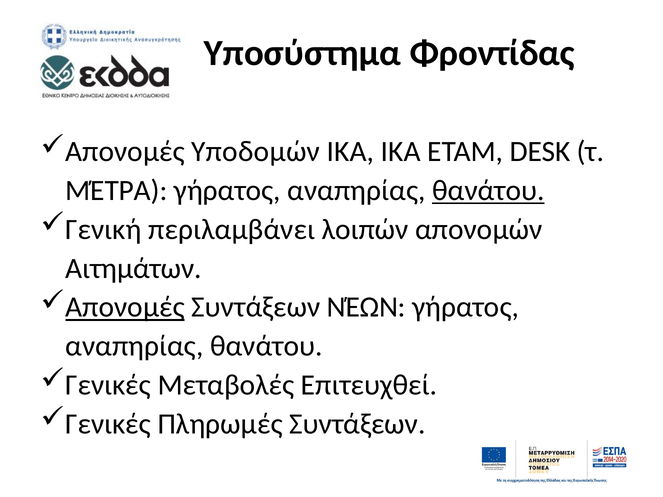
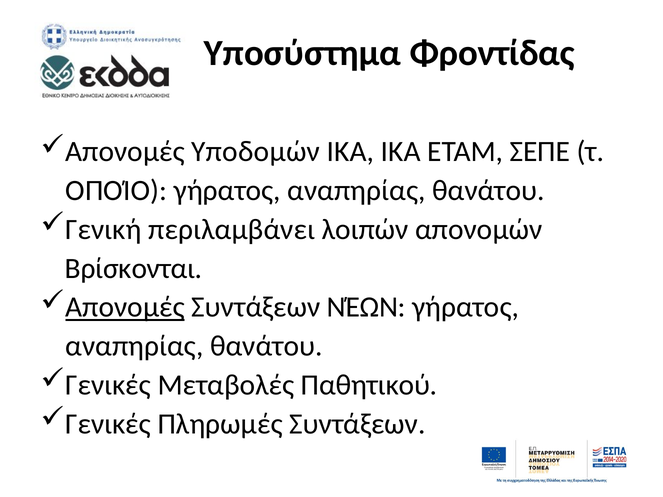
DESK: DESK -> ΣΕΠΕ
ΜΈΤΡΑ: ΜΈΤΡΑ -> ΟΠΟΊΟ
θανάτου at (488, 191) underline: present -> none
Αιτημάτων: Αιτημάτων -> Βρίσκονται
Επιτευχθεί: Επιτευχθεί -> Παθητικού
